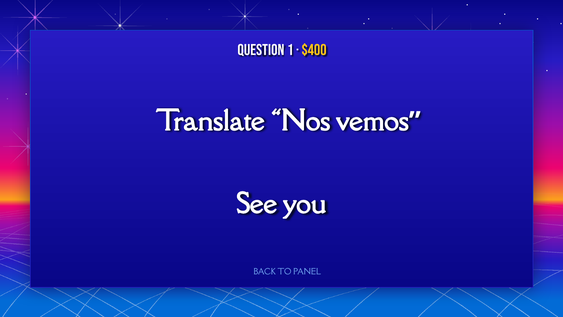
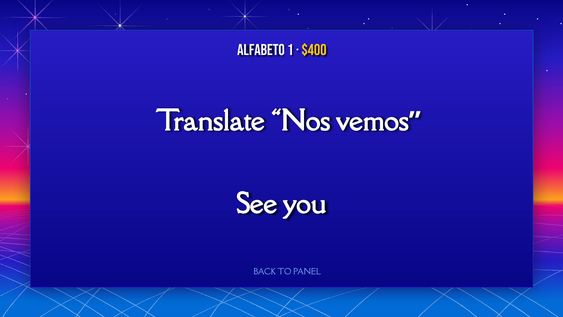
QUESTION: QUESTION -> ALFABETO
